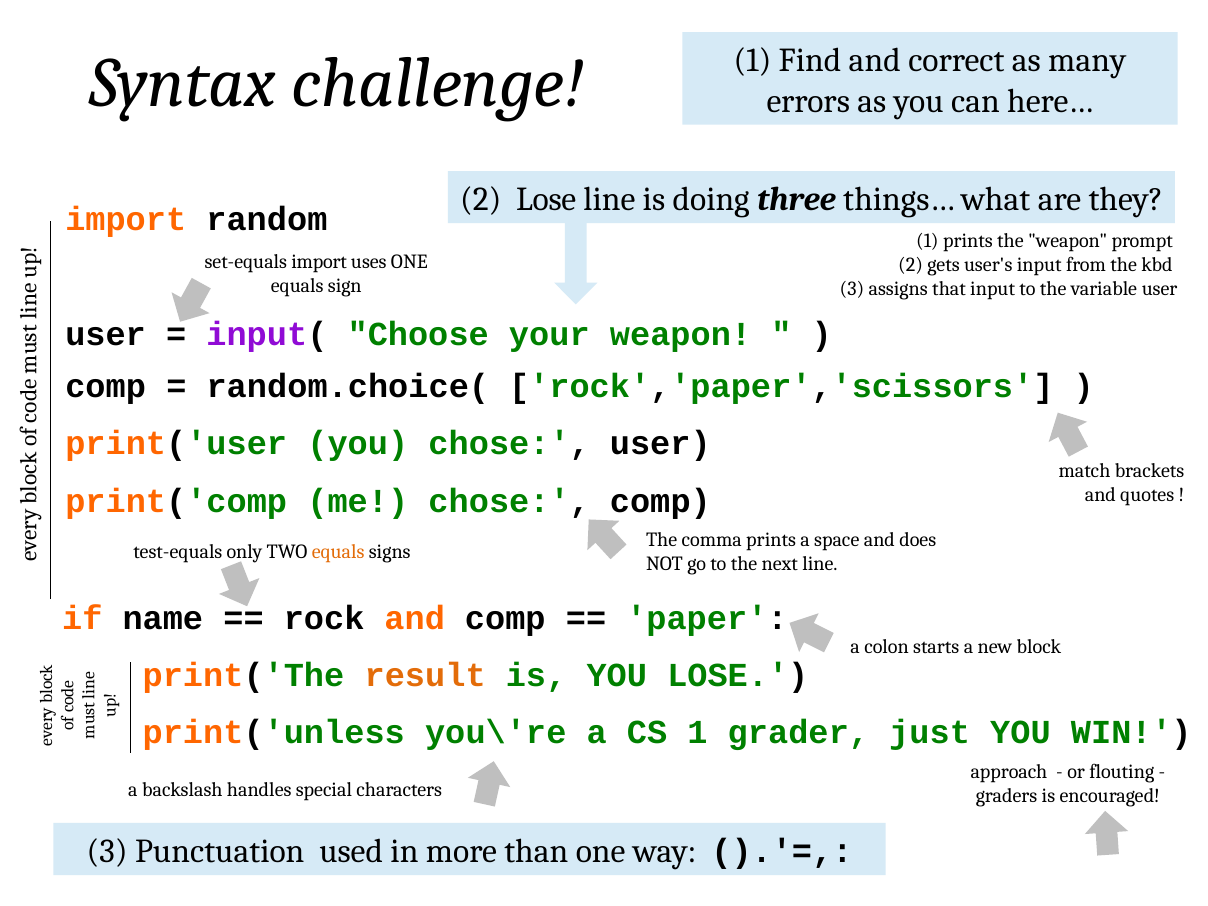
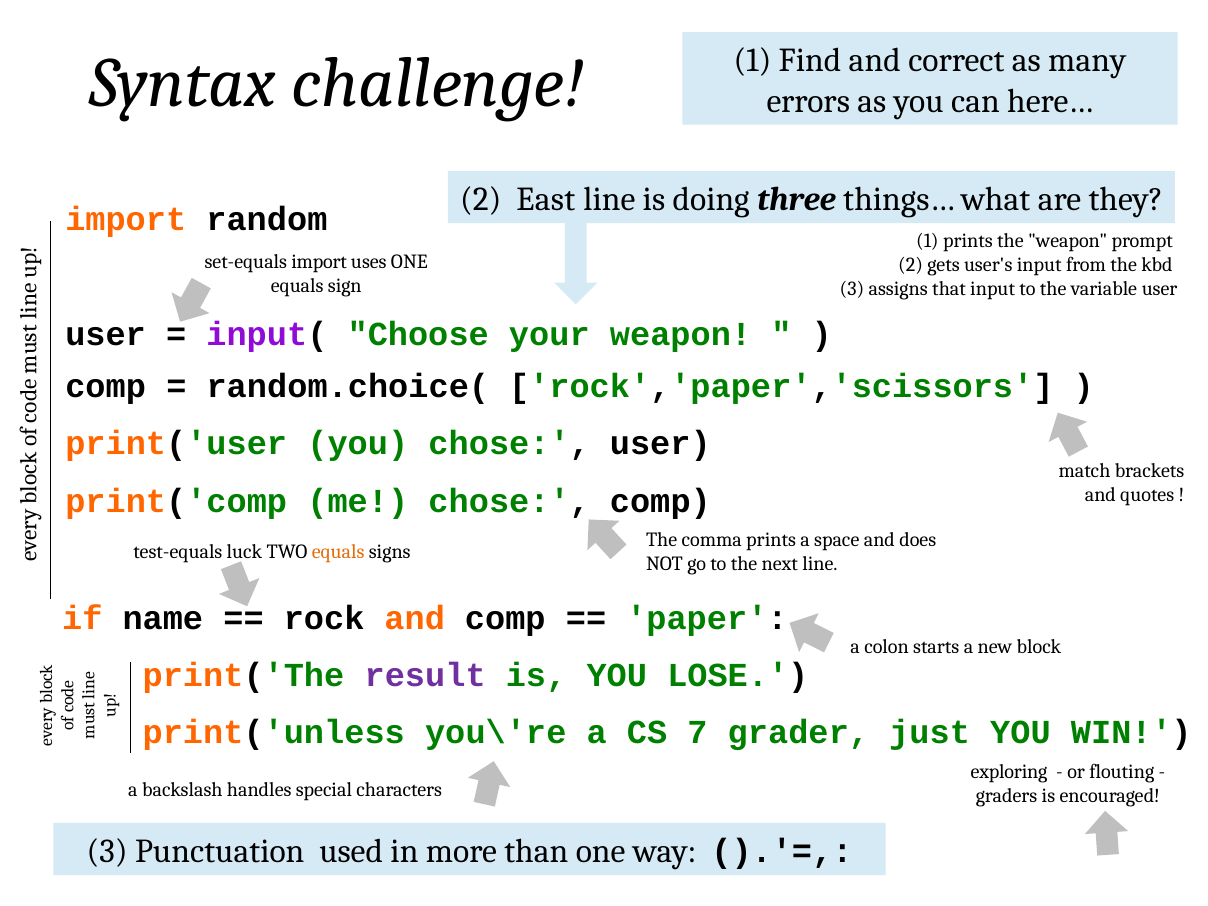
2 Lose: Lose -> East
only: only -> luck
result colour: orange -> purple
CS 1: 1 -> 7
approach: approach -> exploring
